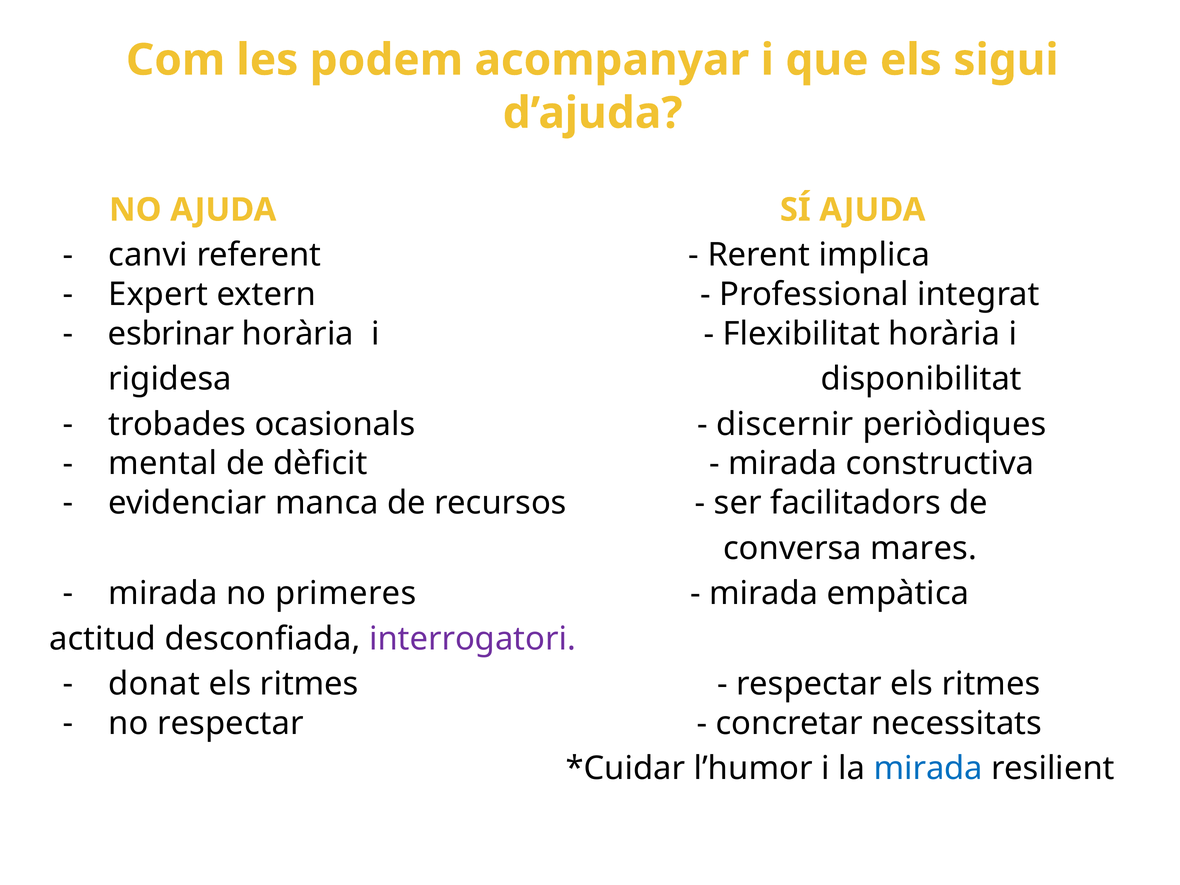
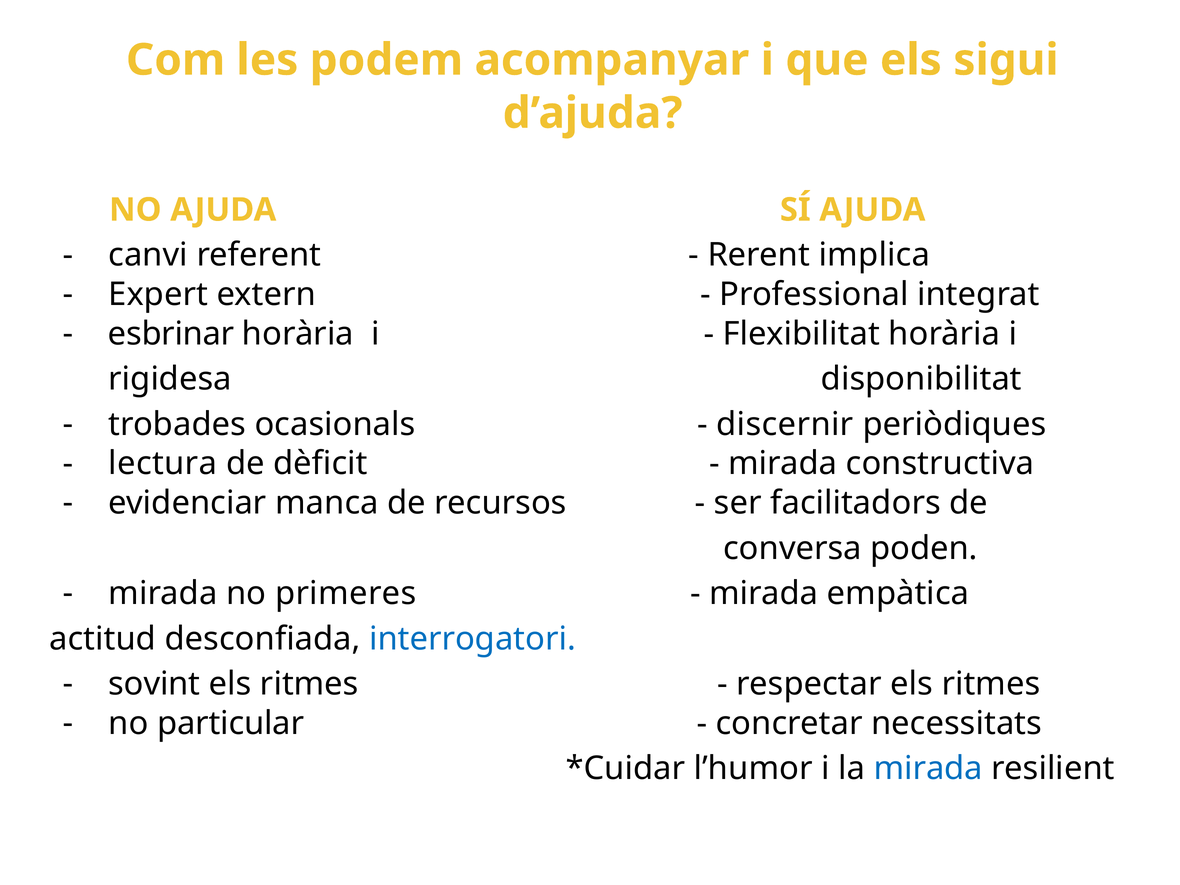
mental: mental -> lectura
mares: mares -> poden
interrogatori colour: purple -> blue
donat: donat -> sovint
no respectar: respectar -> particular
